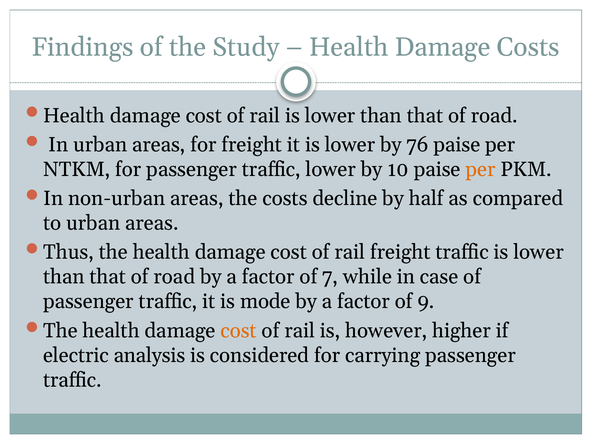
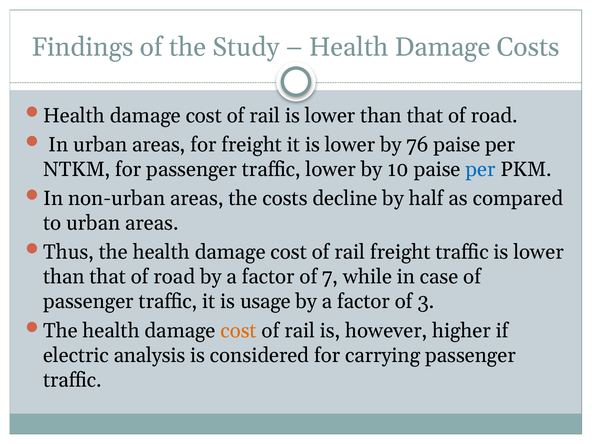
per at (480, 169) colour: orange -> blue
mode: mode -> usage
9: 9 -> 3
